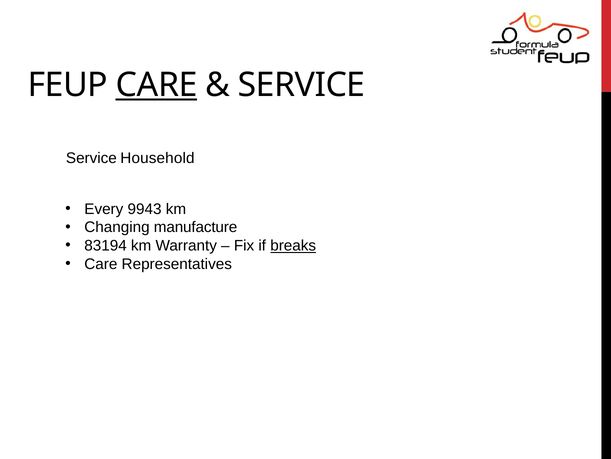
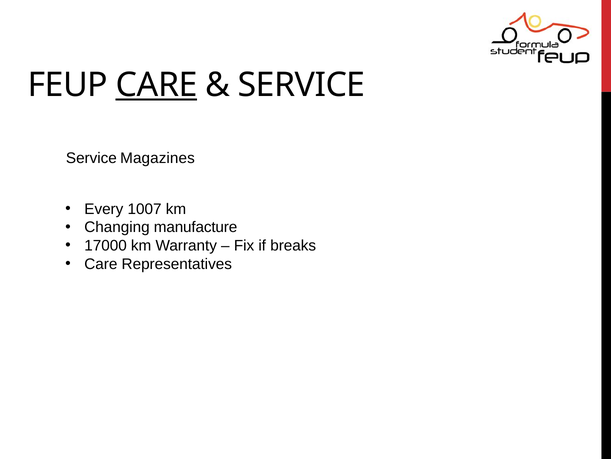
Household: Household -> Magazines
9943: 9943 -> 1007
83194: 83194 -> 17000
breaks underline: present -> none
